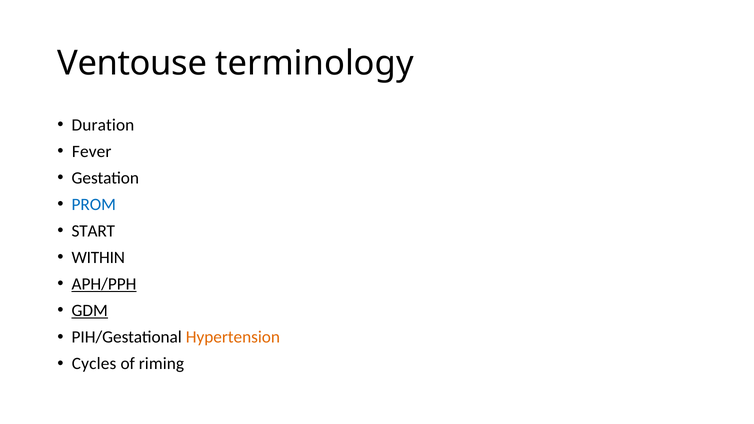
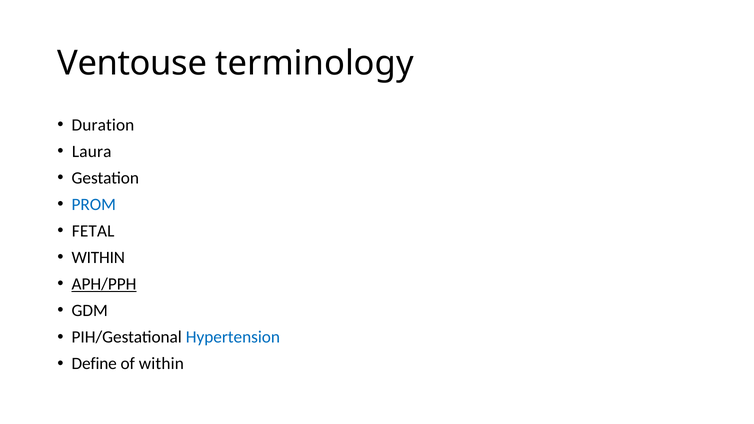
Fever: Fever -> Laura
START: START -> FETAL
GDM underline: present -> none
Hypertension colour: orange -> blue
Cycles: Cycles -> Define
of riming: riming -> within
